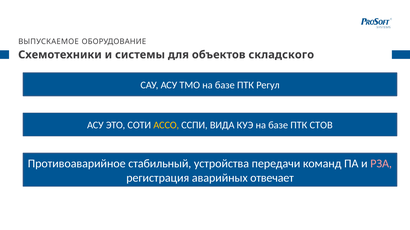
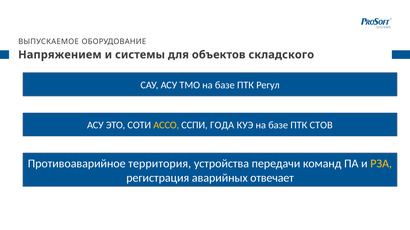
Схемотехники: Схемотехники -> Напряжением
ВИДА: ВИДА -> ГОДА
стабильный: стабильный -> территория
РЗА colour: pink -> yellow
